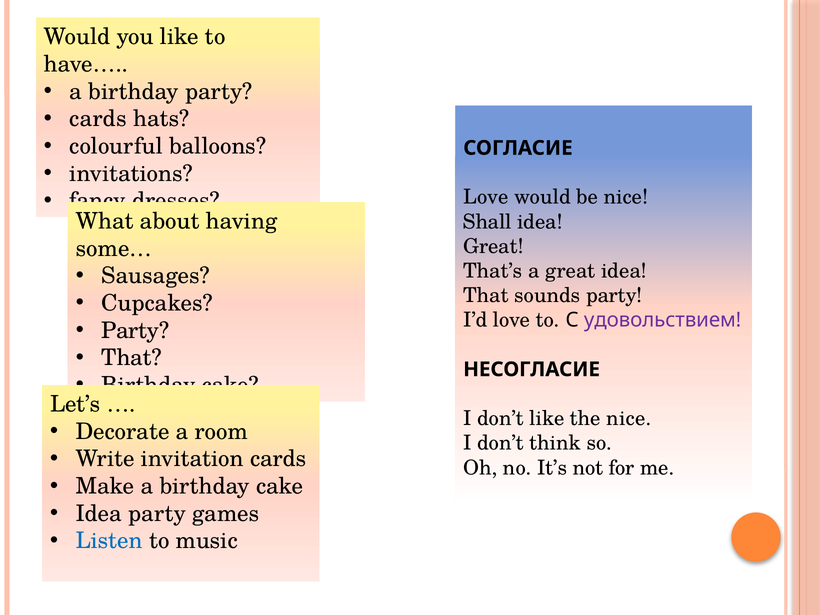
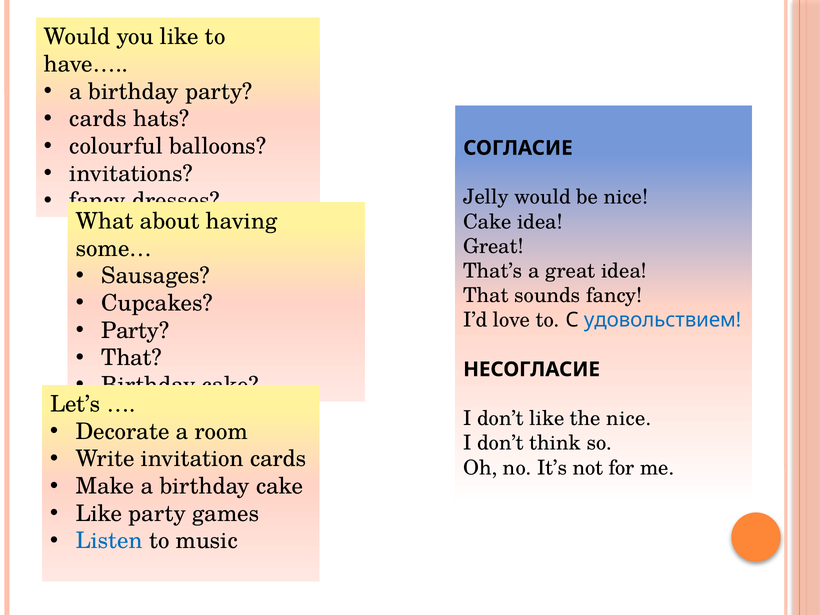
Love at (486, 197): Love -> Jelly
Shall at (487, 222): Shall -> Cake
sounds party: party -> fancy
удовольствием colour: purple -> blue
Idea at (99, 514): Idea -> Like
